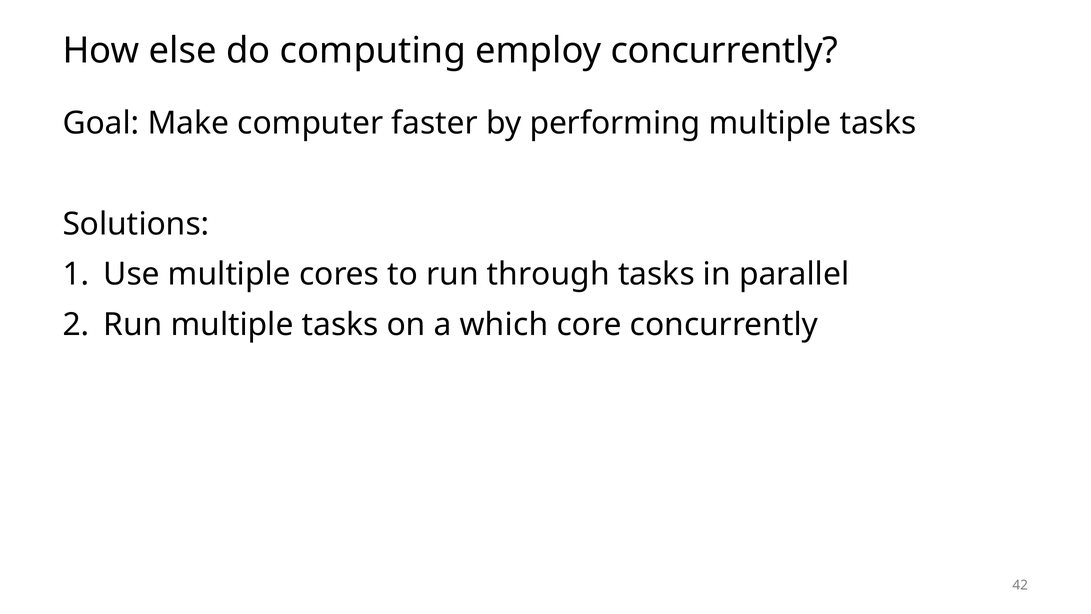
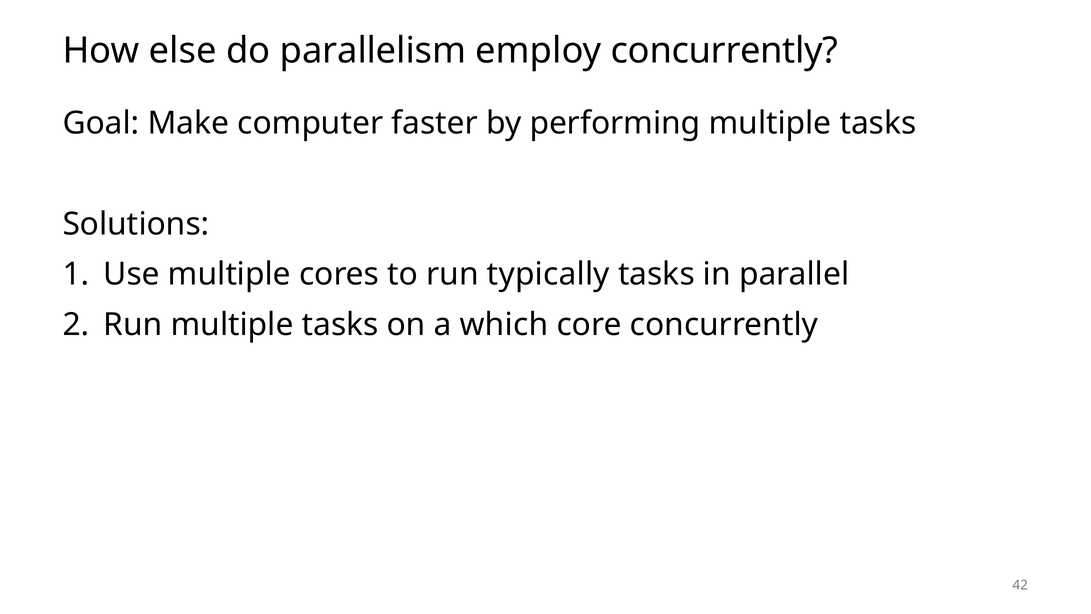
computing: computing -> parallelism
through: through -> typically
